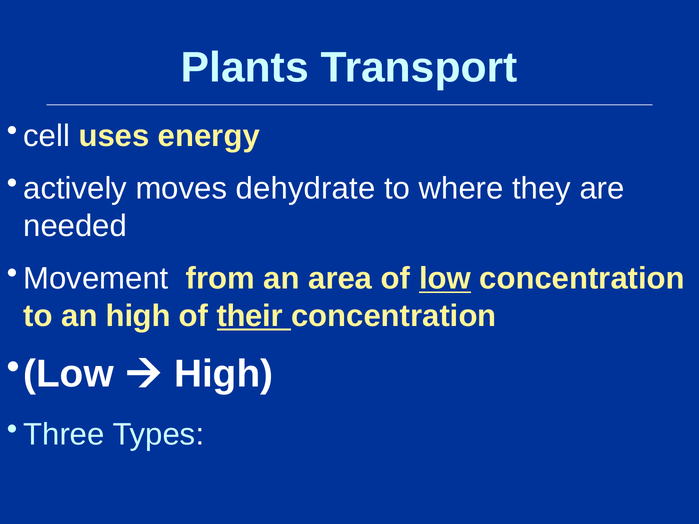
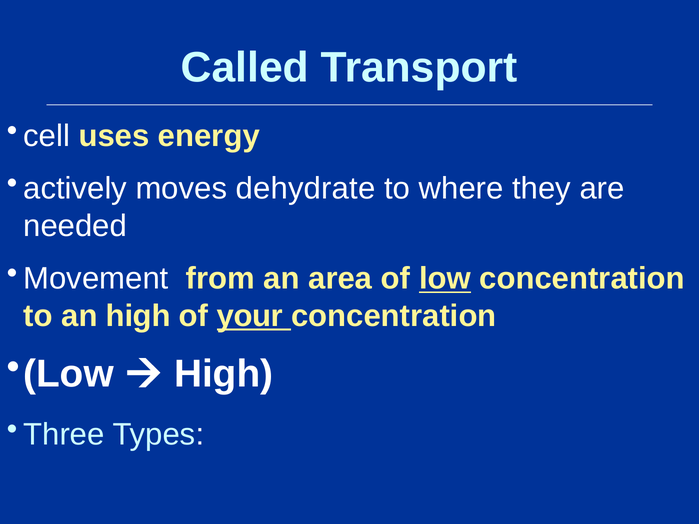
Plants: Plants -> Called
their: their -> your
